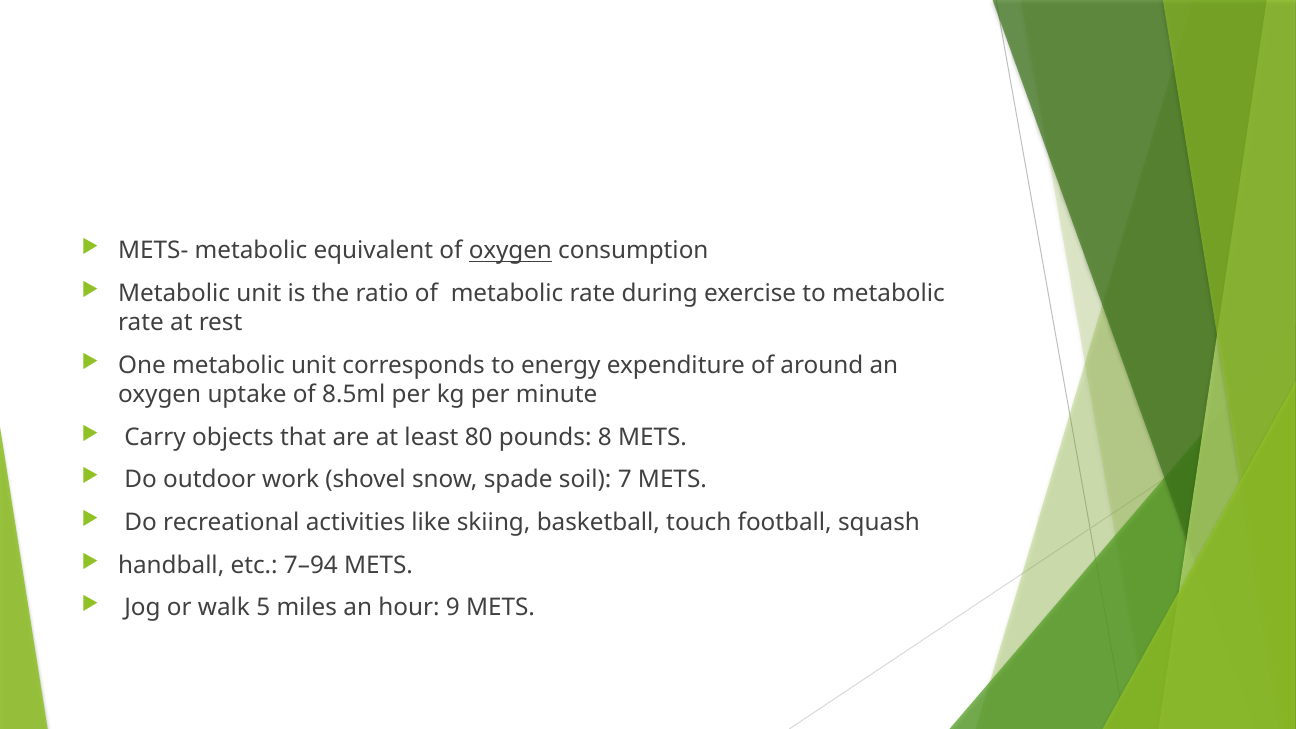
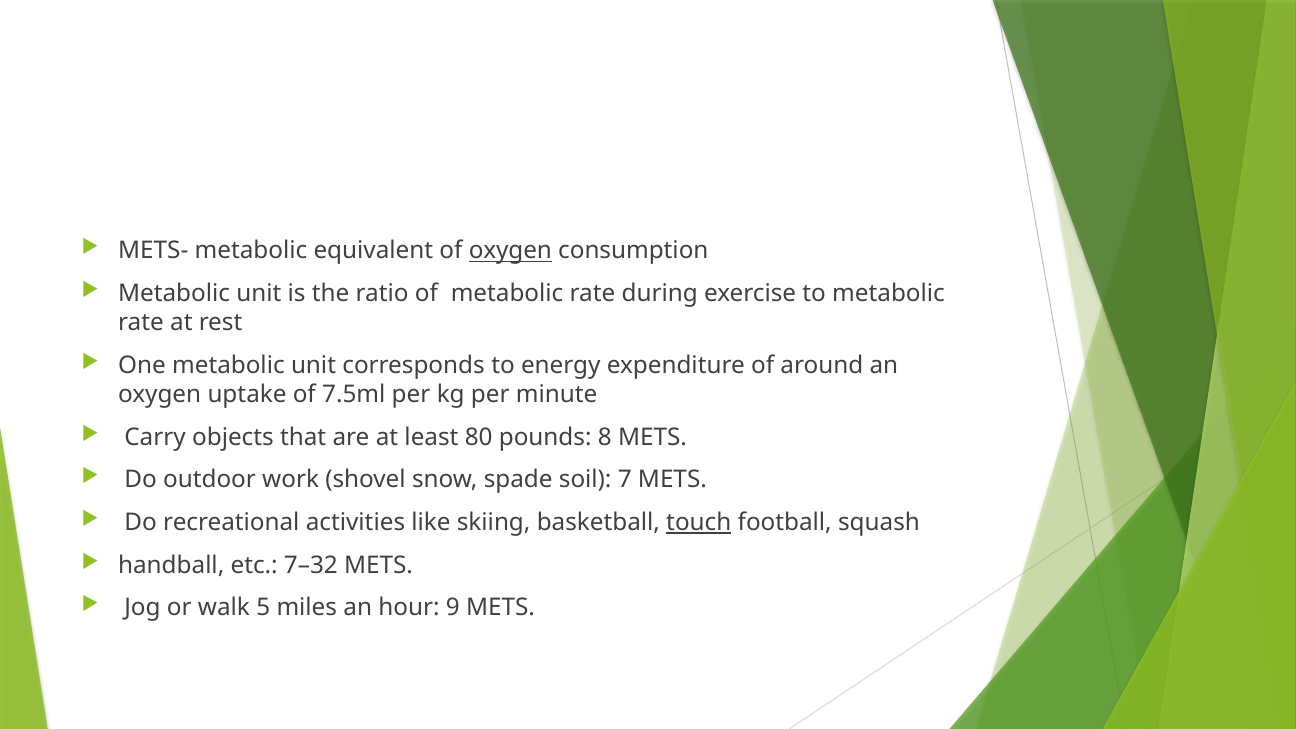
8.5ml: 8.5ml -> 7.5ml
touch underline: none -> present
7–94: 7–94 -> 7–32
